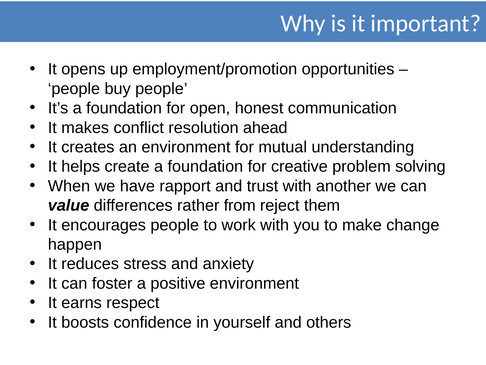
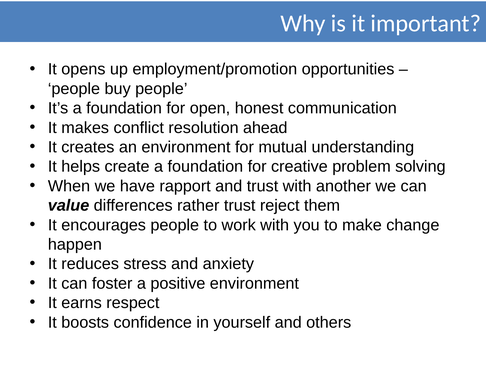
rather from: from -> trust
